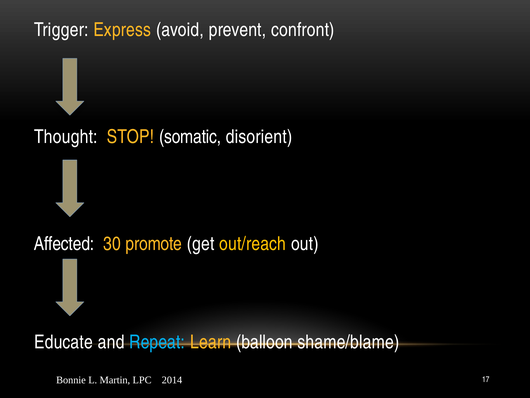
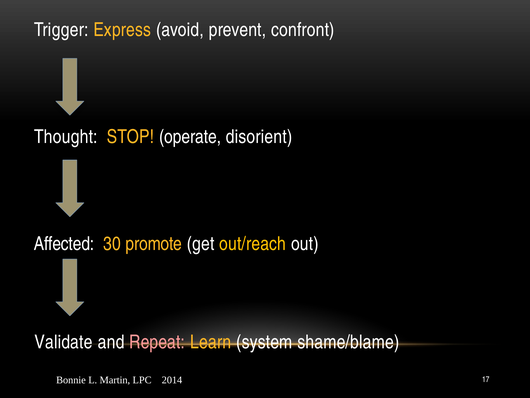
somatic: somatic -> operate
Educate: Educate -> Validate
Repeat colour: light blue -> pink
balloon: balloon -> system
